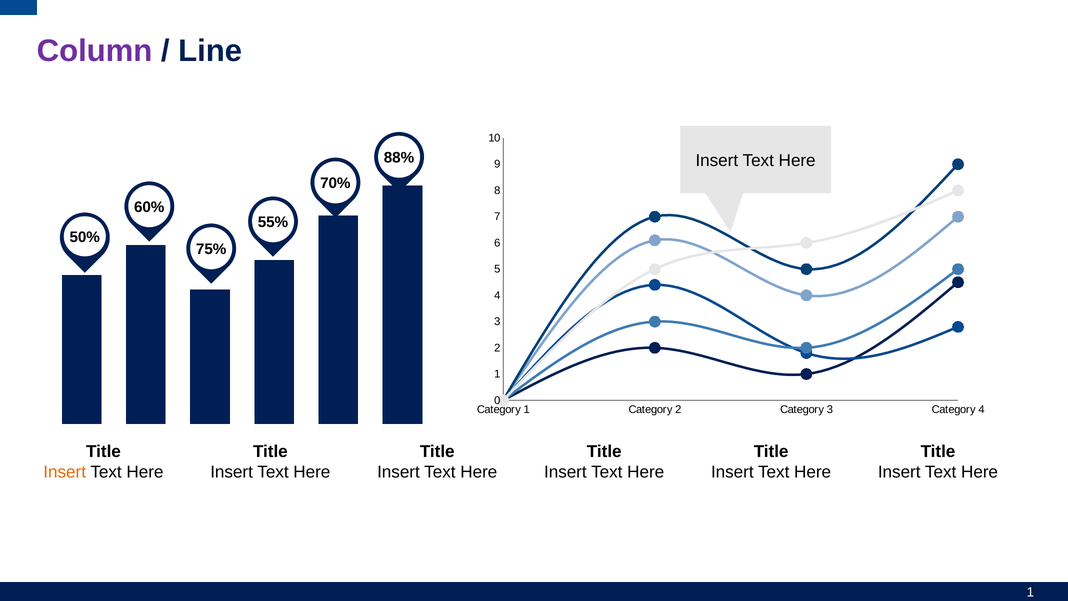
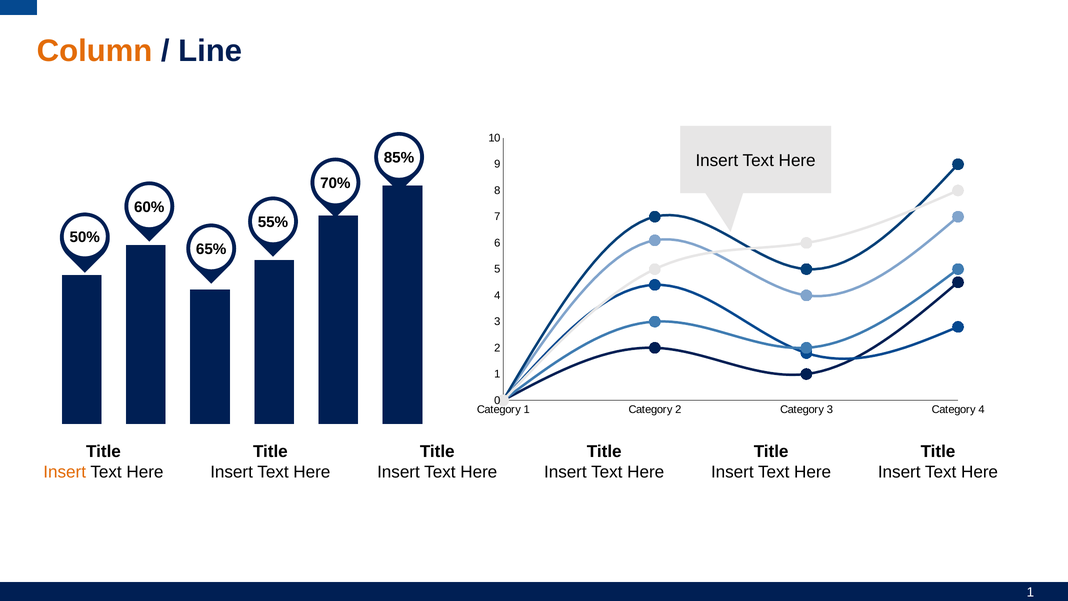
Column colour: purple -> orange
88%: 88% -> 85%
75%: 75% -> 65%
